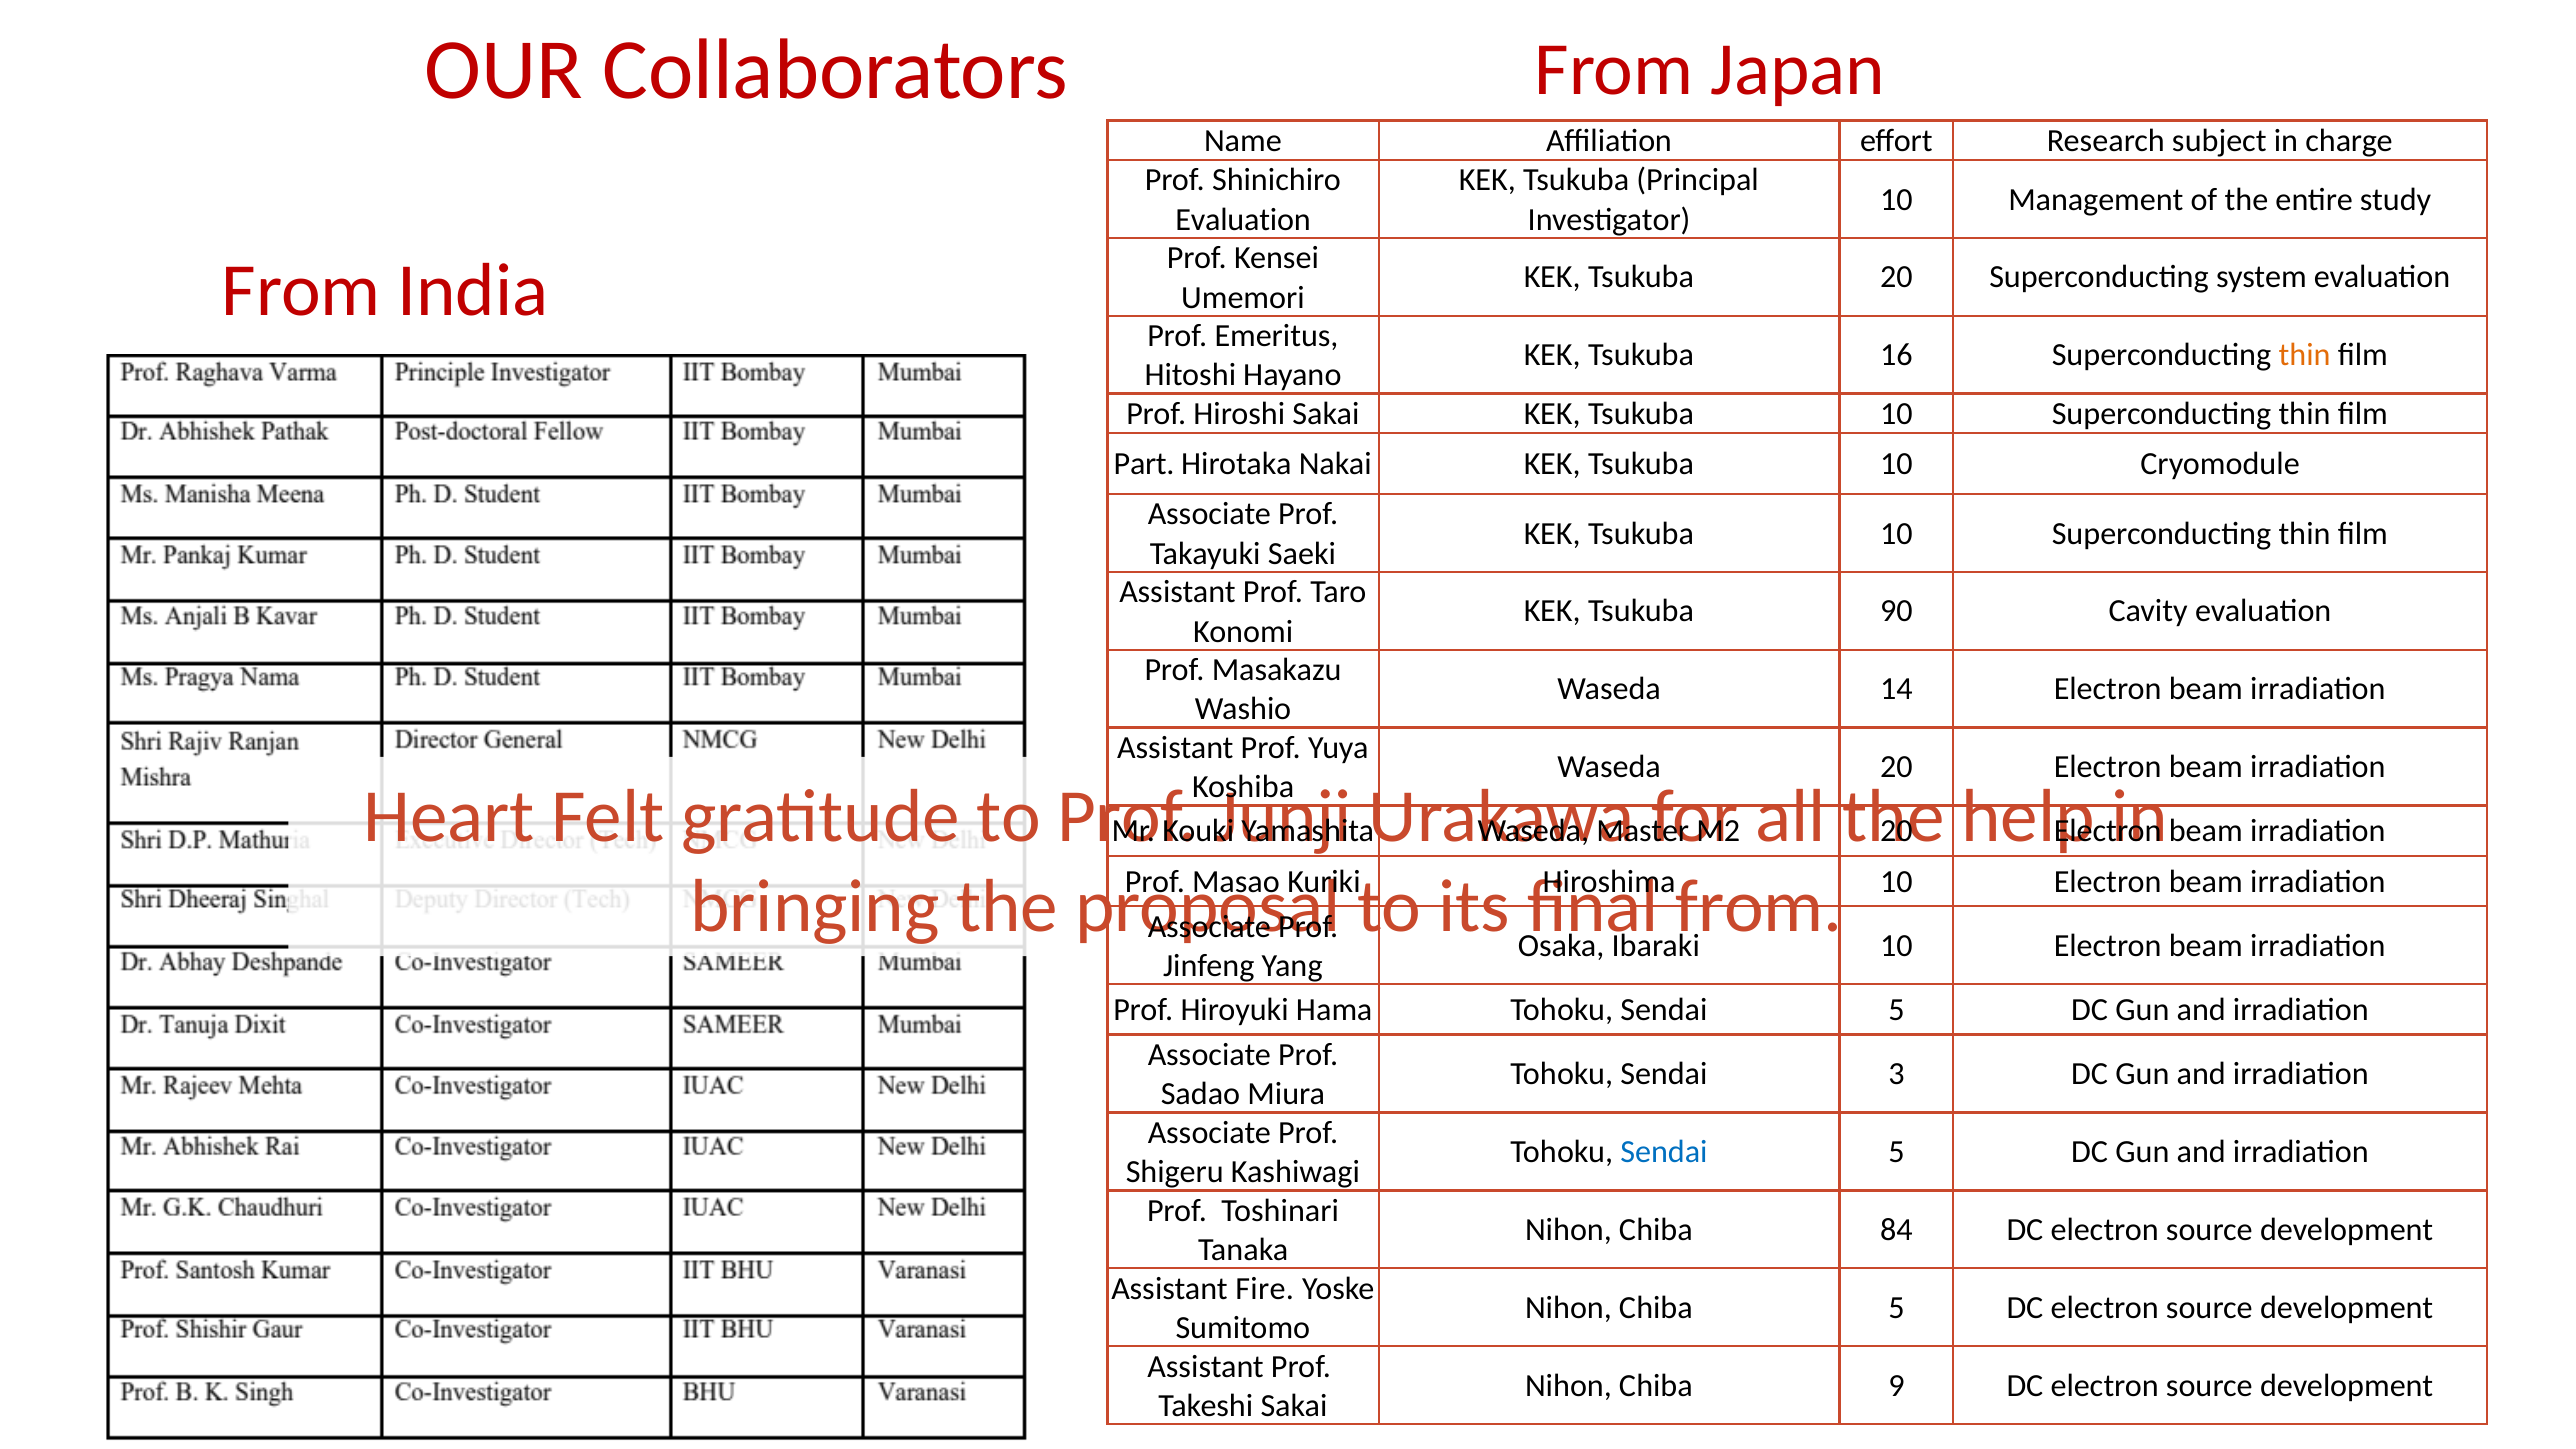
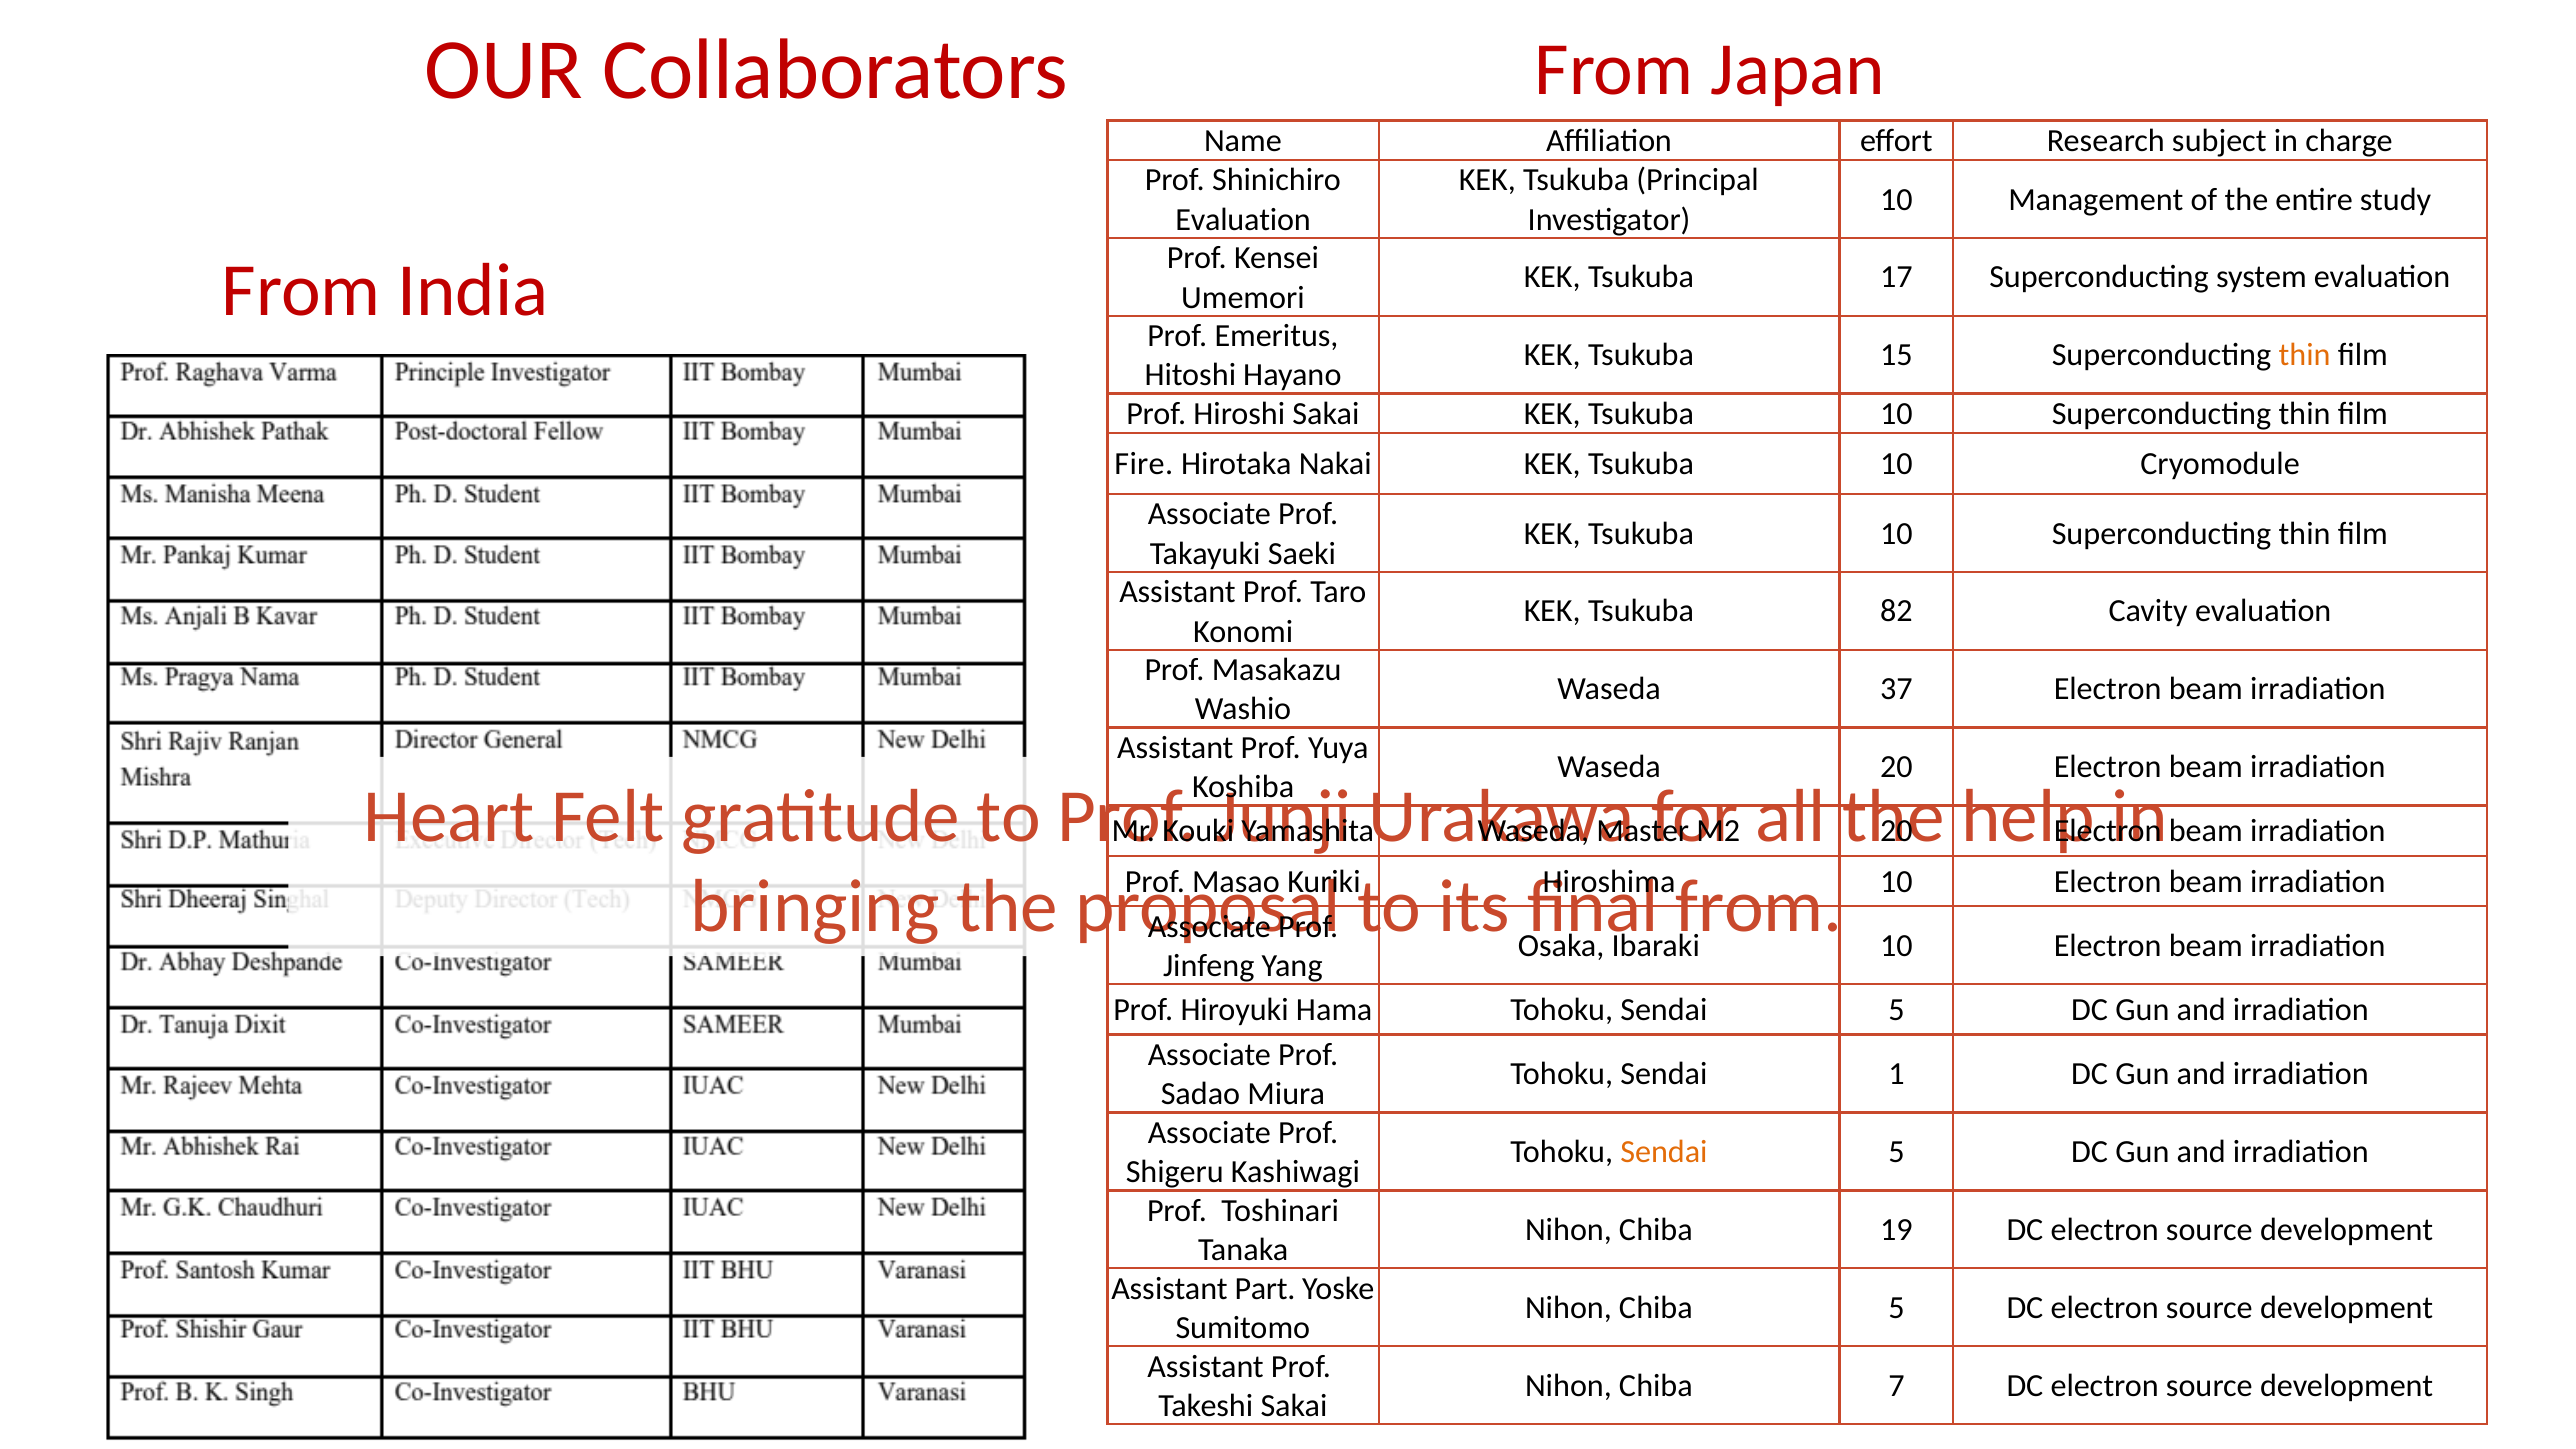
Tsukuba 20: 20 -> 17
16: 16 -> 15
Part: Part -> Fire
90: 90 -> 82
14: 14 -> 37
3: 3 -> 1
Sendai at (1664, 1152) colour: blue -> orange
84: 84 -> 19
Fire: Fire -> Part
9: 9 -> 7
